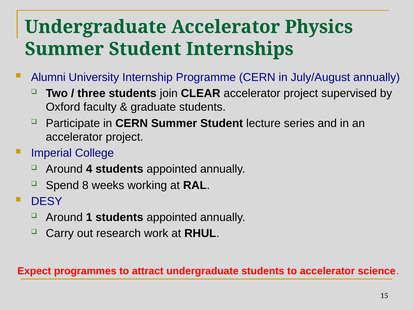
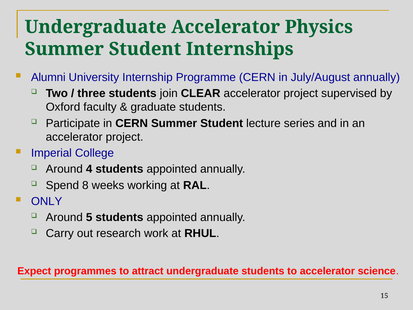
DESY: DESY -> ONLY
1: 1 -> 5
